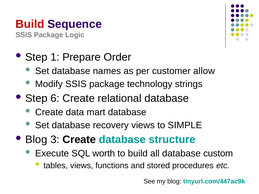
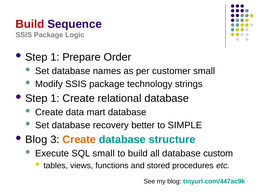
customer allow: allow -> small
6 at (55, 99): 6 -> 1
recovery views: views -> better
Create at (79, 140) colour: black -> orange
SQL worth: worth -> small
